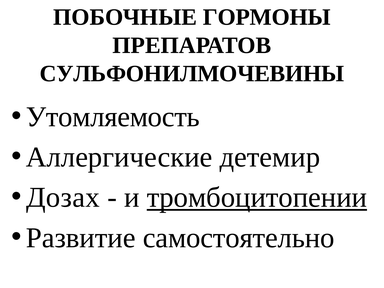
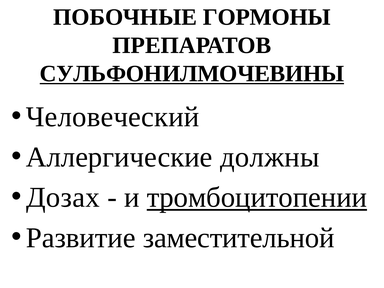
СУЛЬФОНИЛМОЧЕВИНЫ underline: none -> present
Утомляемость: Утомляемость -> Человеческий
детемир: детемир -> должны
самостоятельно: самостоятельно -> заместительной
